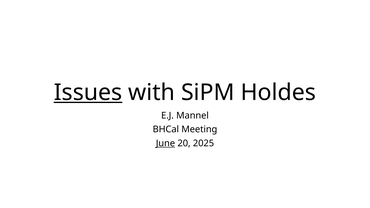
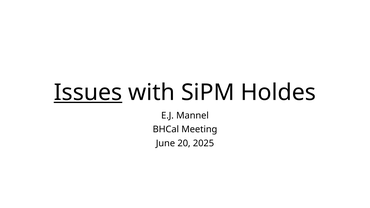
June underline: present -> none
